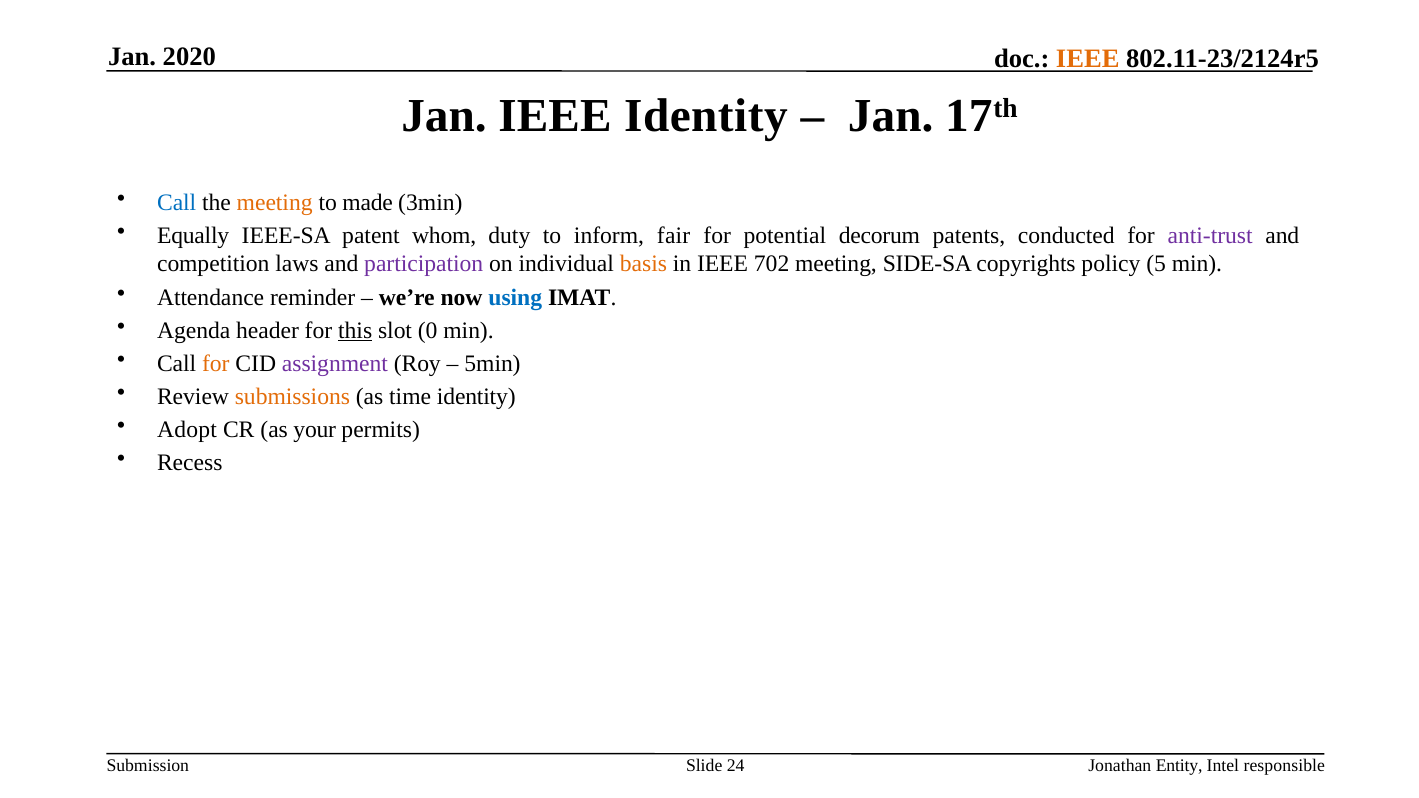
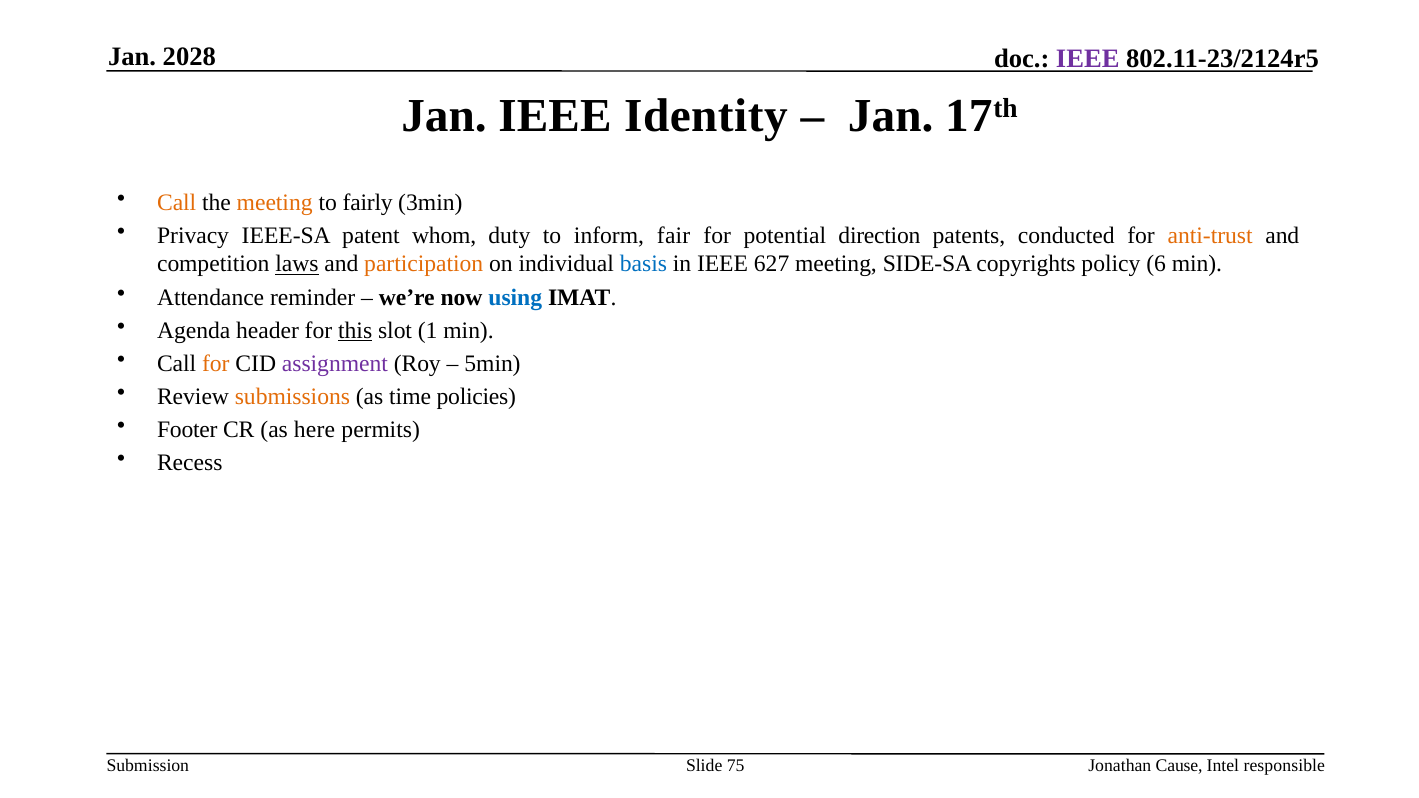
2020: 2020 -> 2028
IEEE at (1088, 59) colour: orange -> purple
Call at (177, 203) colour: blue -> orange
made: made -> fairly
Equally: Equally -> Privacy
decorum: decorum -> direction
anti-trust colour: purple -> orange
laws underline: none -> present
participation colour: purple -> orange
basis colour: orange -> blue
702: 702 -> 627
5: 5 -> 6
0: 0 -> 1
time identity: identity -> policies
Adopt: Adopt -> Footer
your: your -> here
24: 24 -> 75
Entity: Entity -> Cause
